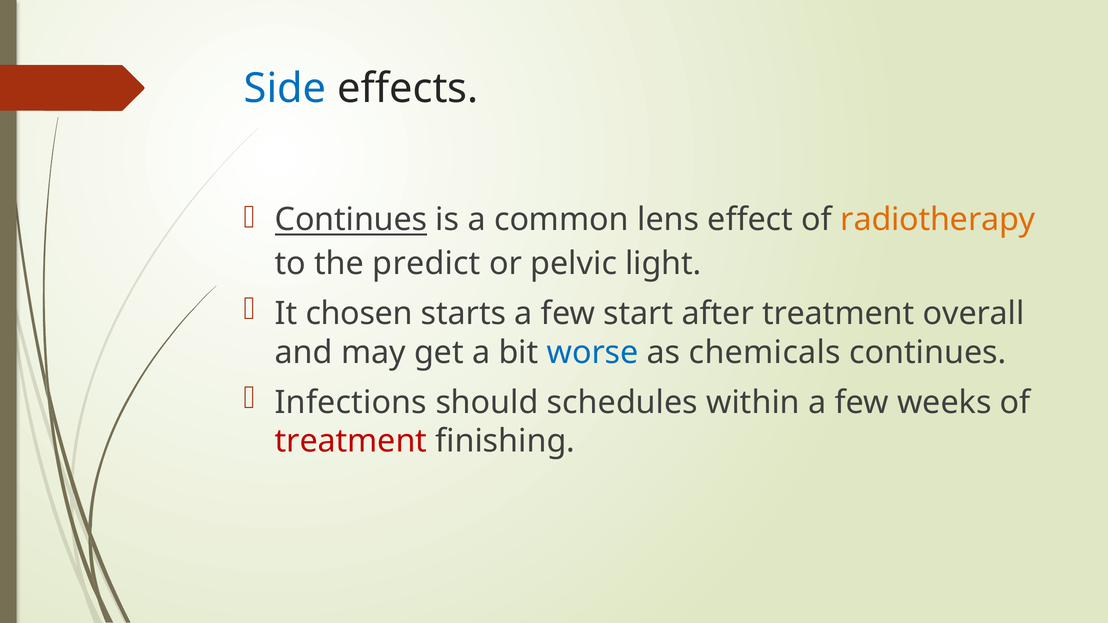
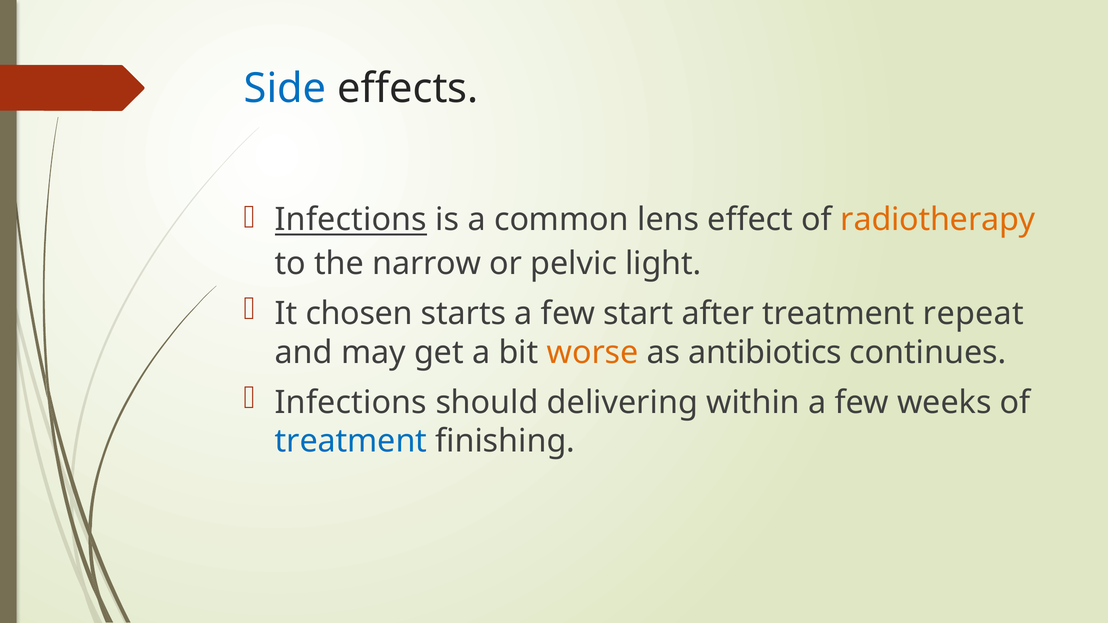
Continues at (351, 220): Continues -> Infections
predict: predict -> narrow
overall: overall -> repeat
worse colour: blue -> orange
chemicals: chemicals -> antibiotics
schedules: schedules -> delivering
treatment at (351, 441) colour: red -> blue
